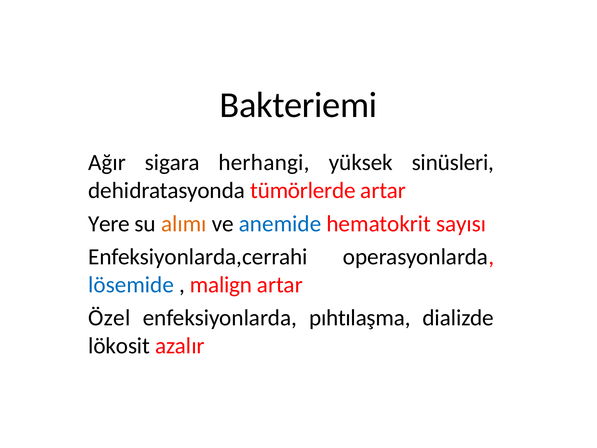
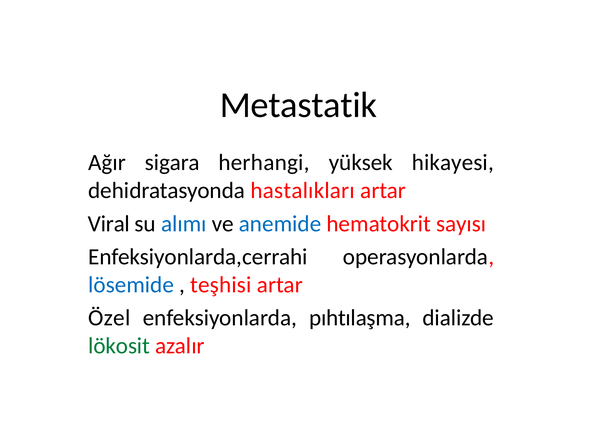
Bakteriemi: Bakteriemi -> Metastatik
sinüsleri: sinüsleri -> hikayesi
tümörlerde: tümörlerde -> hastalıkları
Yere: Yere -> Viral
alımı colour: orange -> blue
malign: malign -> teşhisi
lökosit colour: black -> green
